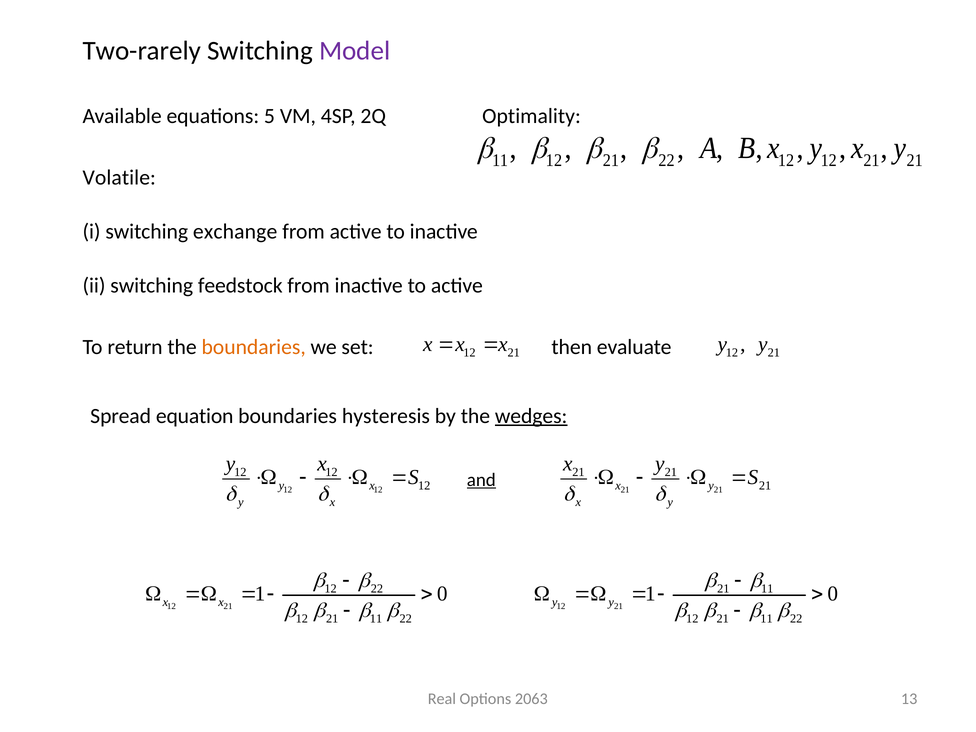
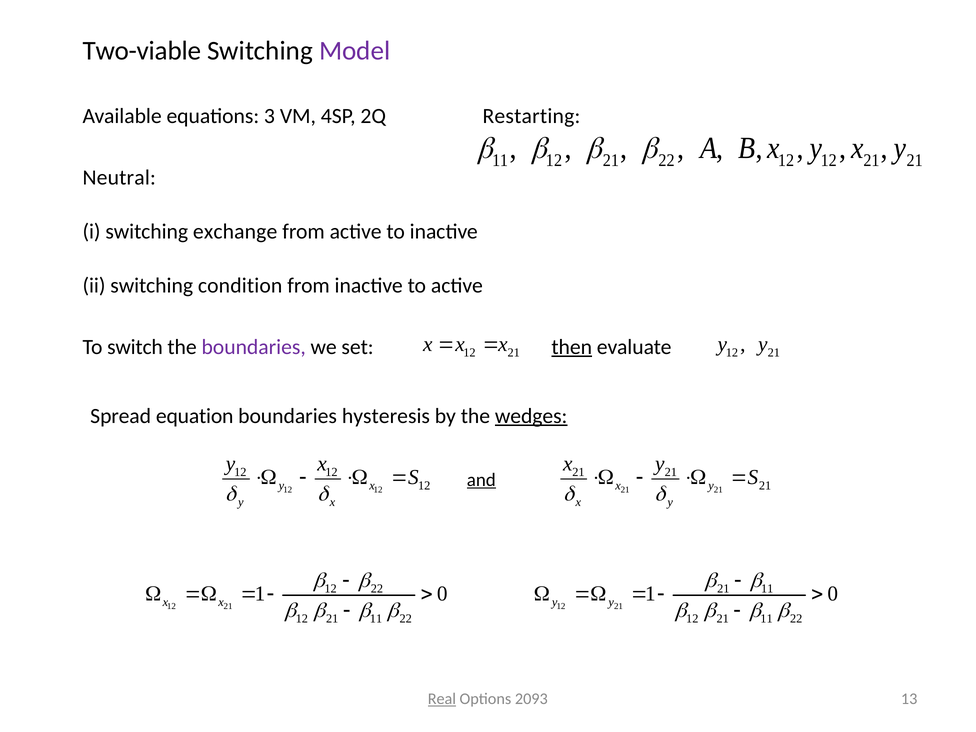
Two-rarely: Two-rarely -> Two-viable
5: 5 -> 3
Optimality: Optimality -> Restarting
Volatile: Volatile -> Neutral
feedstock: feedstock -> condition
return: return -> switch
boundaries at (254, 347) colour: orange -> purple
then underline: none -> present
Real underline: none -> present
2063: 2063 -> 2093
